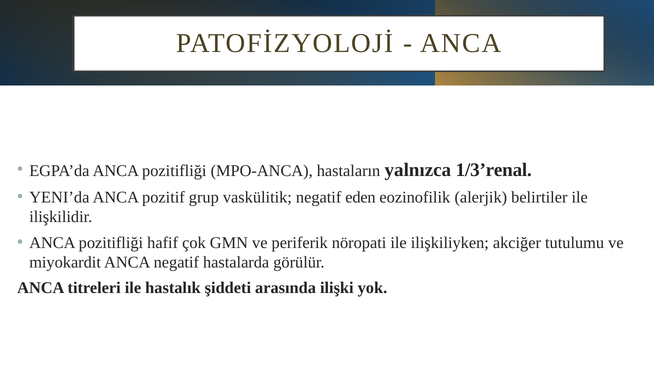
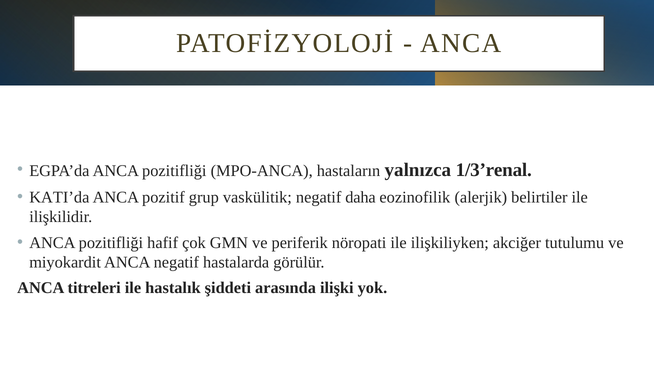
YENI’da: YENI’da -> KATI’da
eden: eden -> daha
